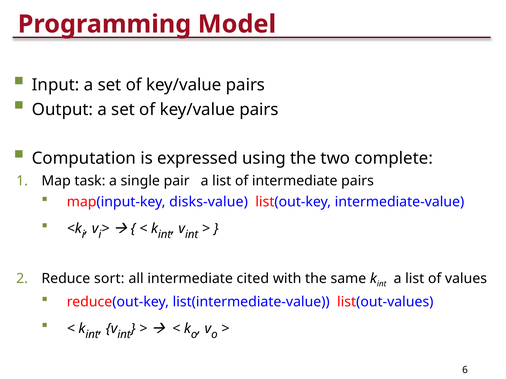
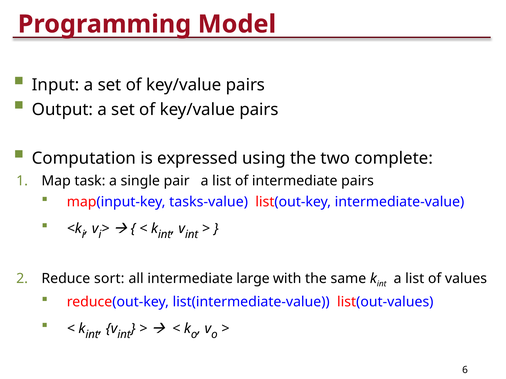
disks-value: disks-value -> tasks-value
cited: cited -> large
